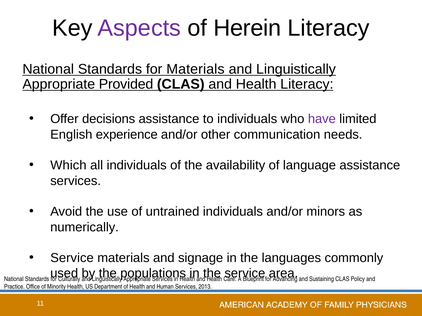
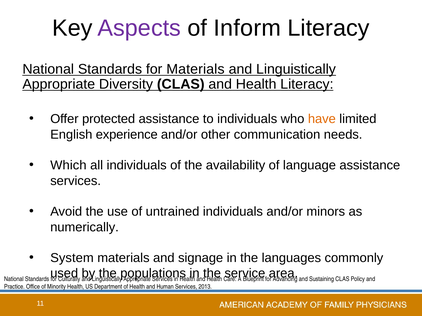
Herein: Herein -> Inform
Provided: Provided -> Diversity
decisions: decisions -> protected
have colour: purple -> orange
Service at (72, 258): Service -> System
